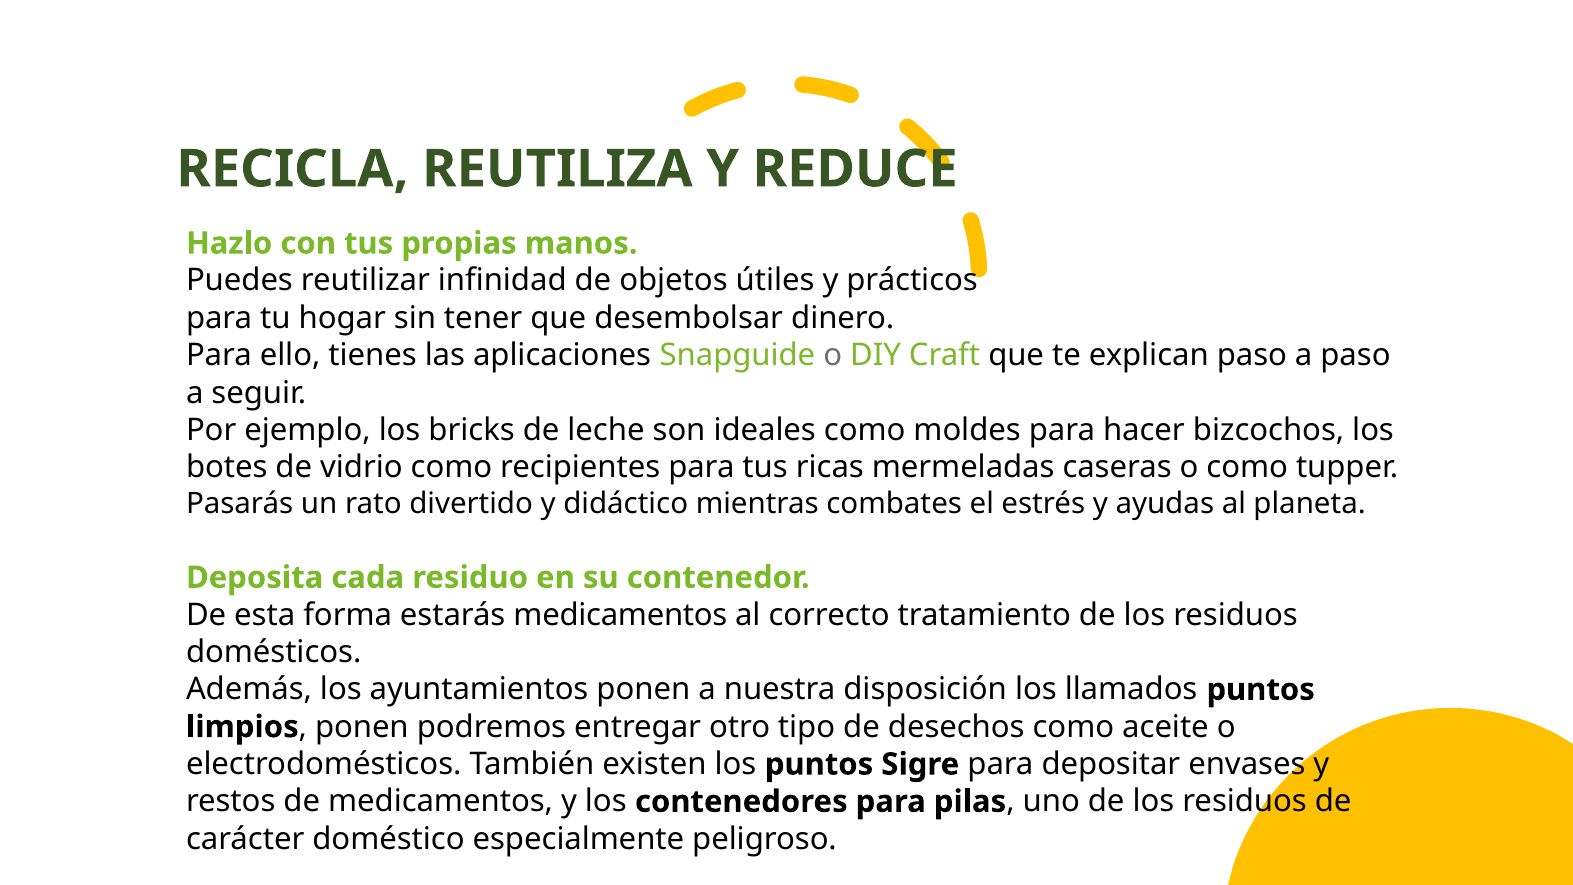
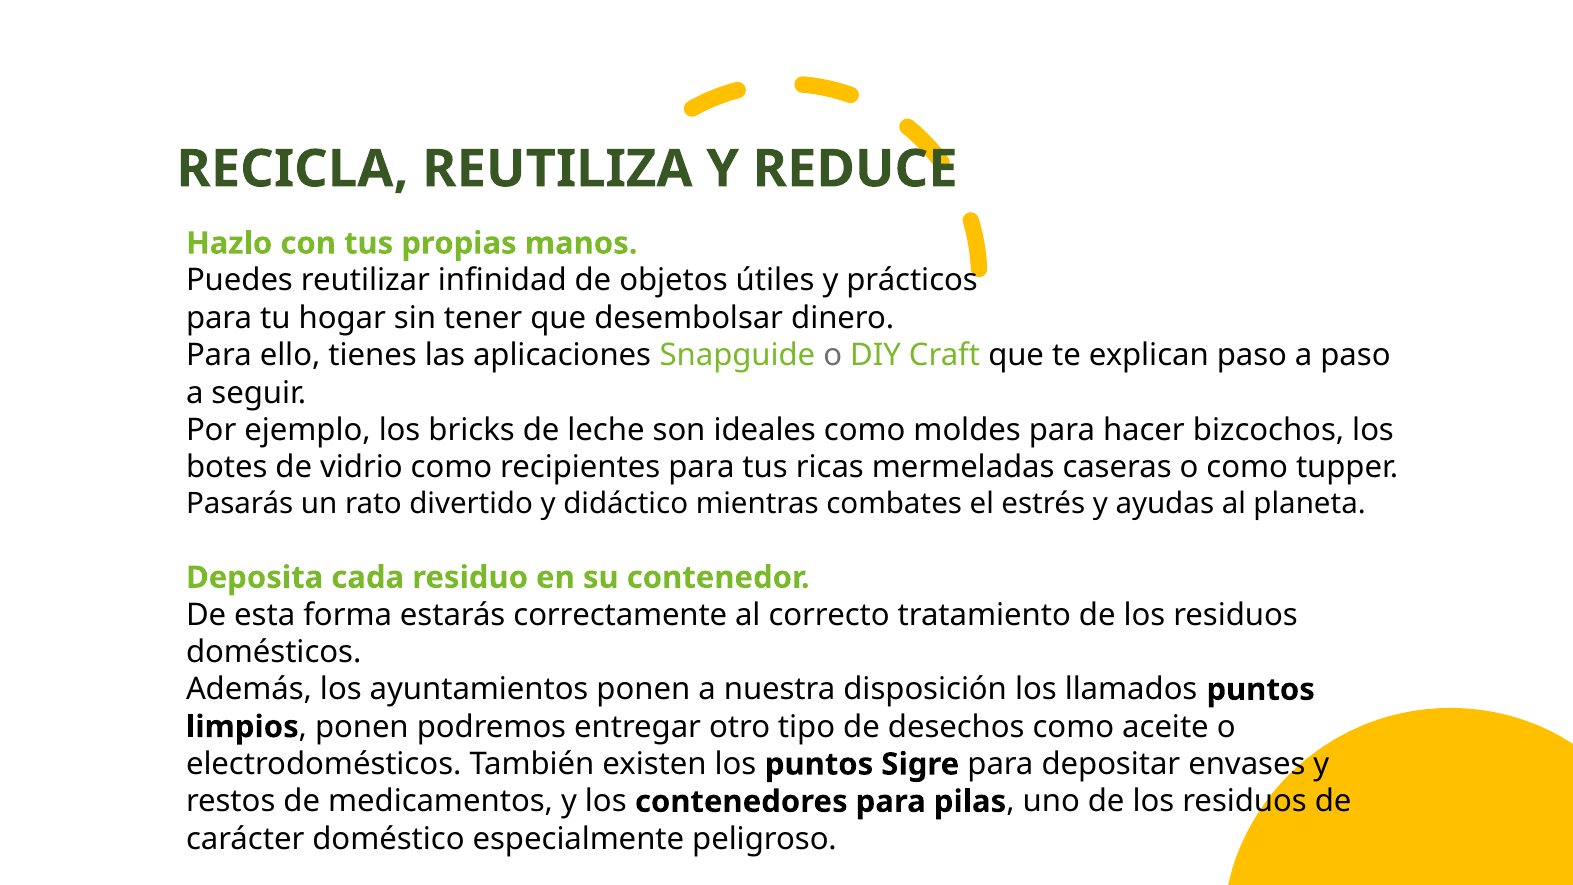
estarás medicamentos: medicamentos -> correctamente
